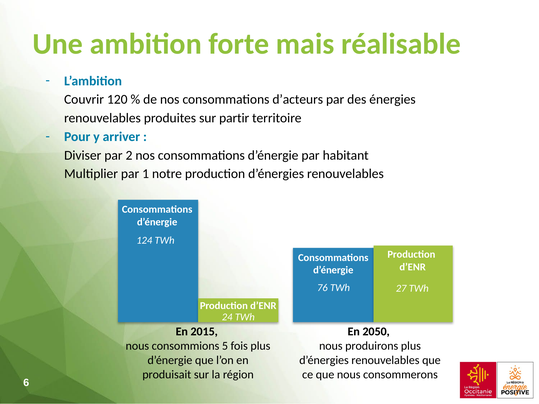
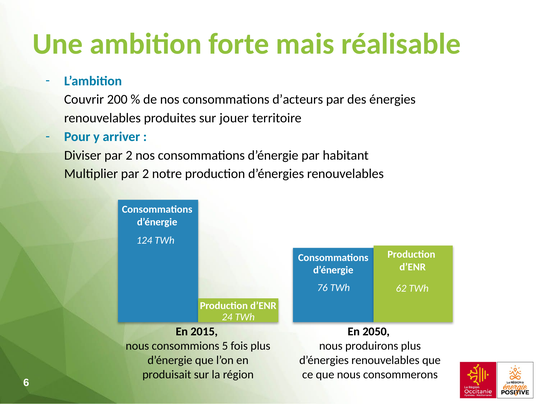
120: 120 -> 200
partir: partir -> jouer
Multiplier par 1: 1 -> 2
27: 27 -> 62
